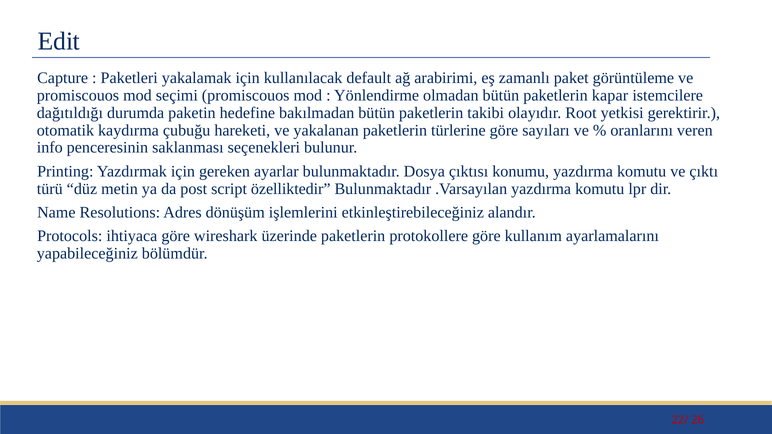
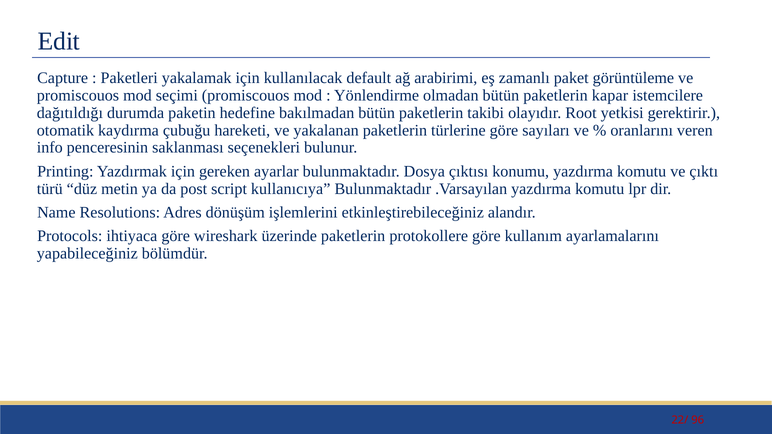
özelliktedir: özelliktedir -> kullanıcıya
26: 26 -> 96
